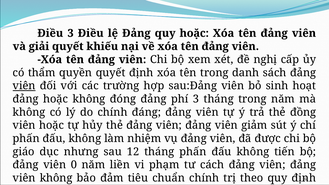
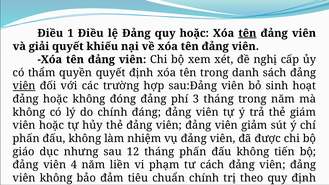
Điều 3: 3 -> 1
tên at (247, 33) underline: none -> present
đồng: đồng -> giám
0: 0 -> 4
